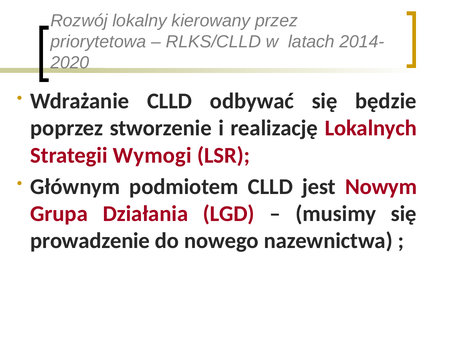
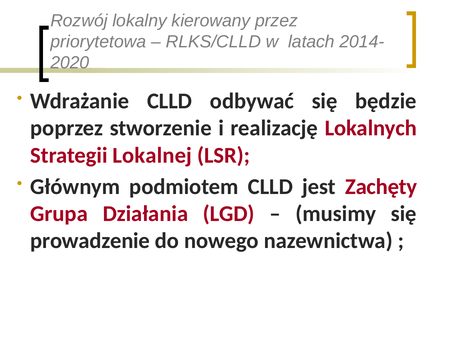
Wymogi: Wymogi -> Lokalnej
Nowym: Nowym -> Zachęty
